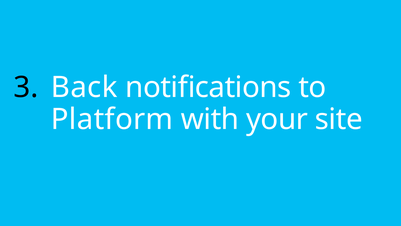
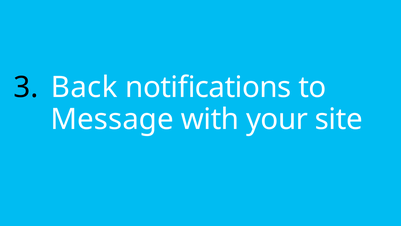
Platform: Platform -> Message
